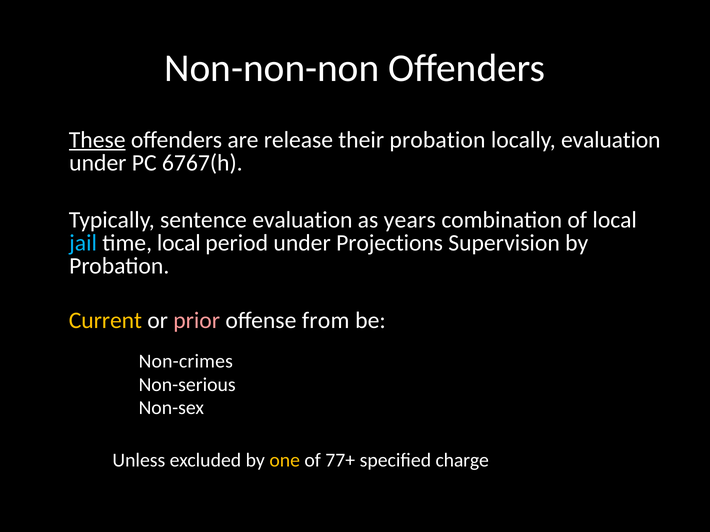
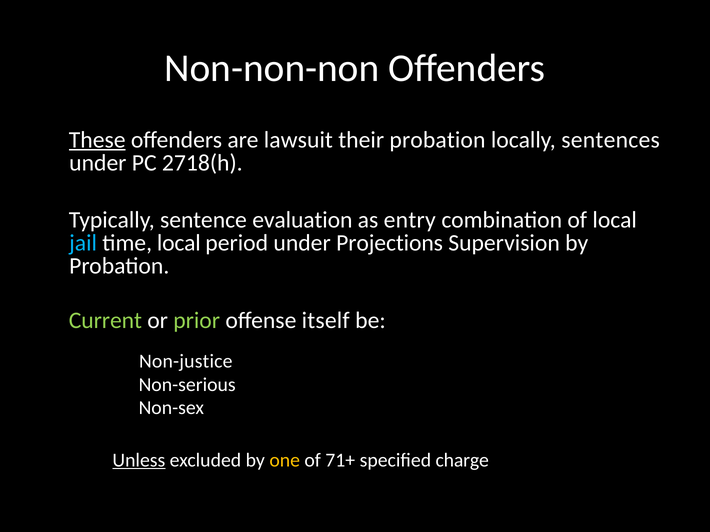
release: release -> lawsuit
locally evaluation: evaluation -> sentences
6767(h: 6767(h -> 2718(h
years: years -> entry
Current colour: yellow -> light green
prior colour: pink -> light green
from: from -> itself
Non-crimes: Non-crimes -> Non-justice
Unless underline: none -> present
77+: 77+ -> 71+
